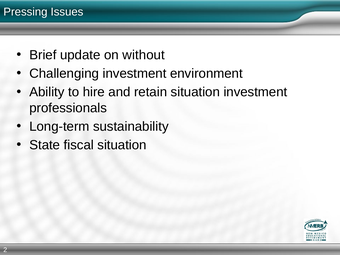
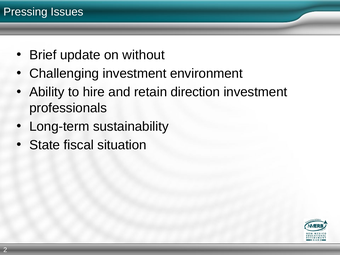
retain situation: situation -> direction
